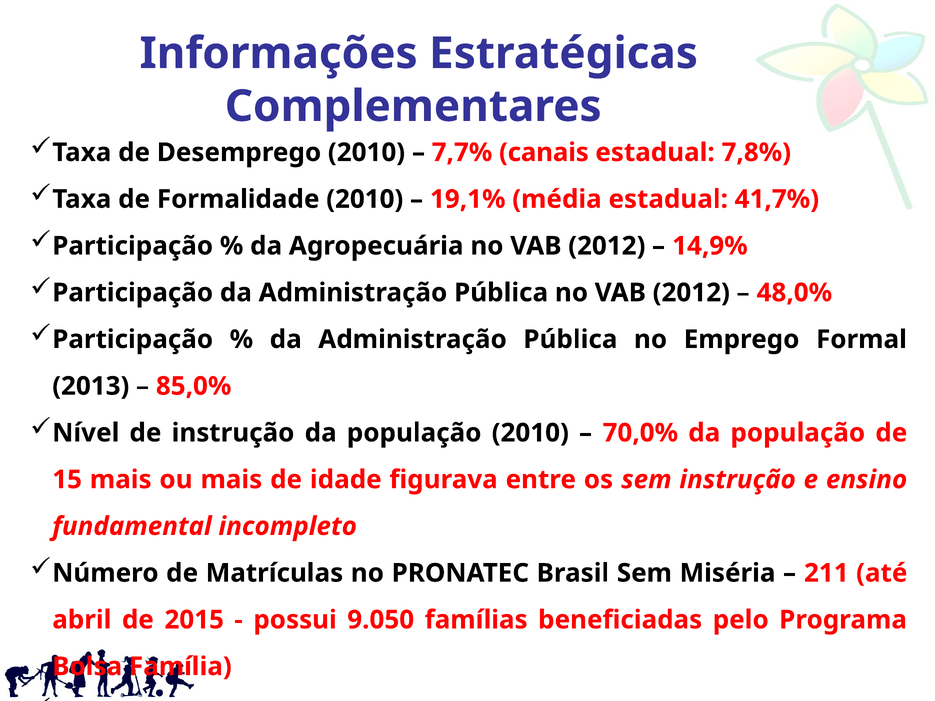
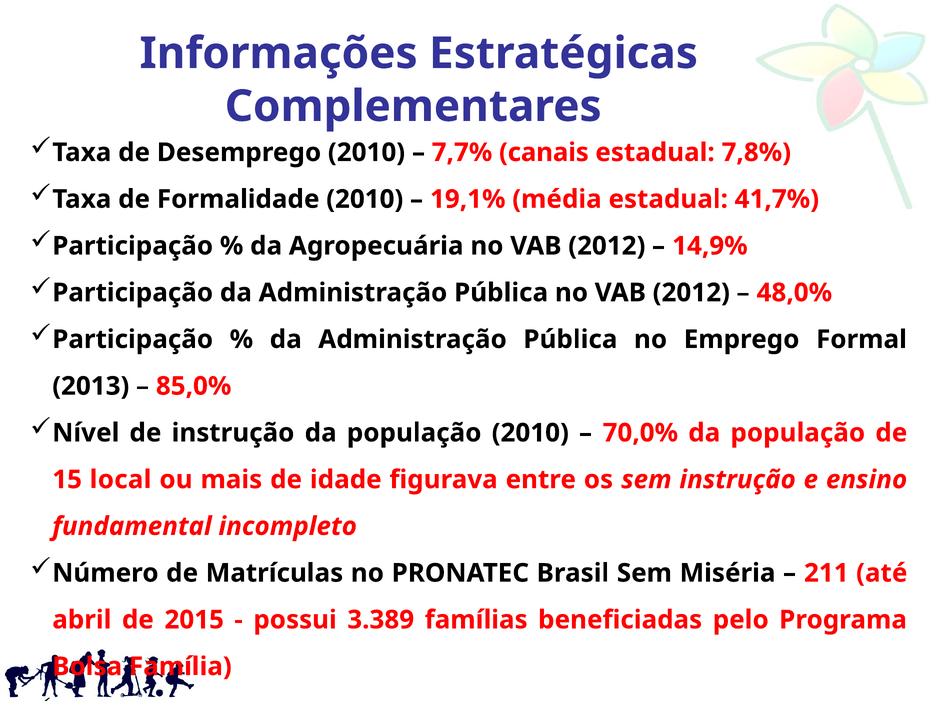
15 mais: mais -> local
9.050: 9.050 -> 3.389
